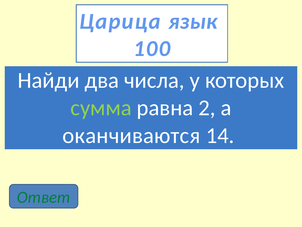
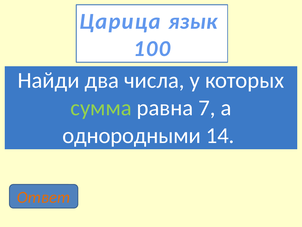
2: 2 -> 7
оканчиваются: оканчиваются -> однородными
Ответ colour: green -> orange
